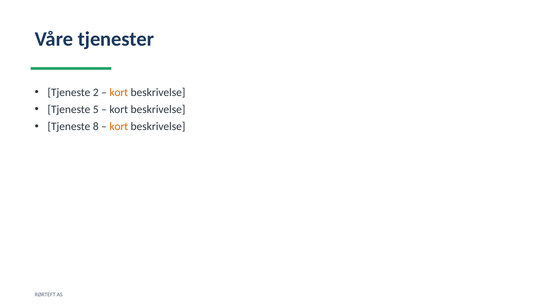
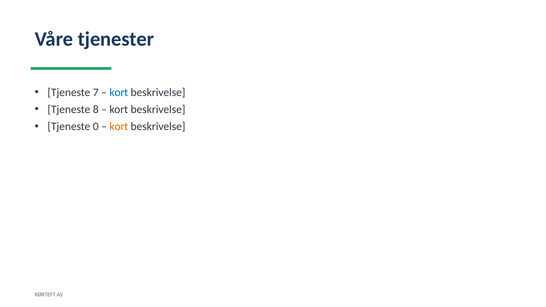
2: 2 -> 7
kort at (119, 92) colour: orange -> blue
5: 5 -> 8
8: 8 -> 0
